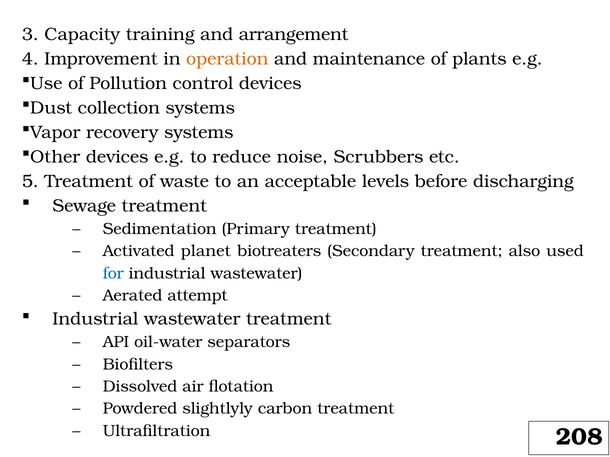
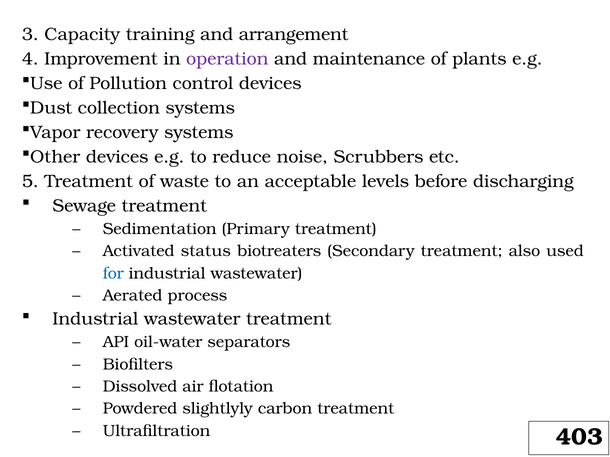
operation colour: orange -> purple
planet: planet -> status
attempt: attempt -> process
208: 208 -> 403
